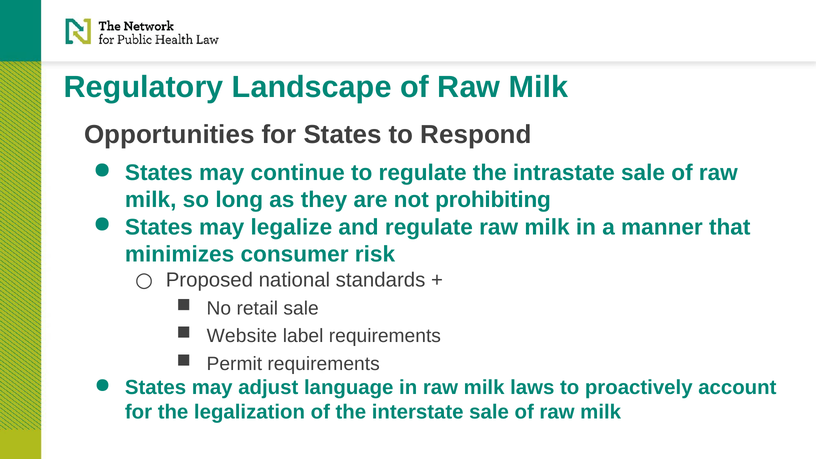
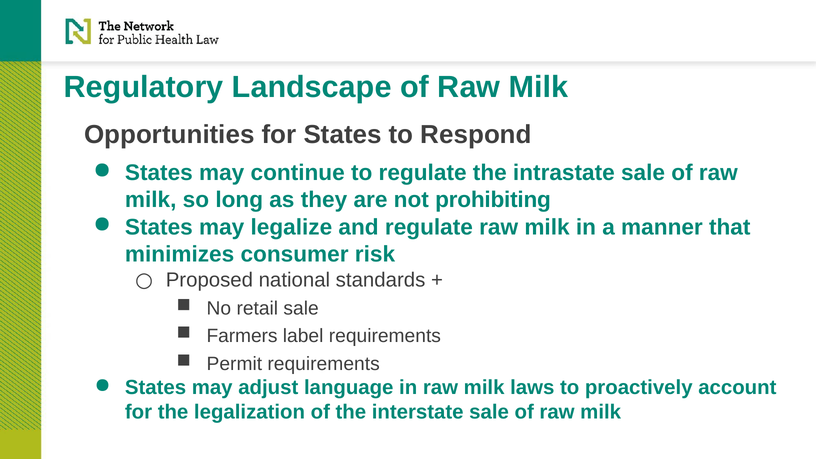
Website: Website -> Farmers
